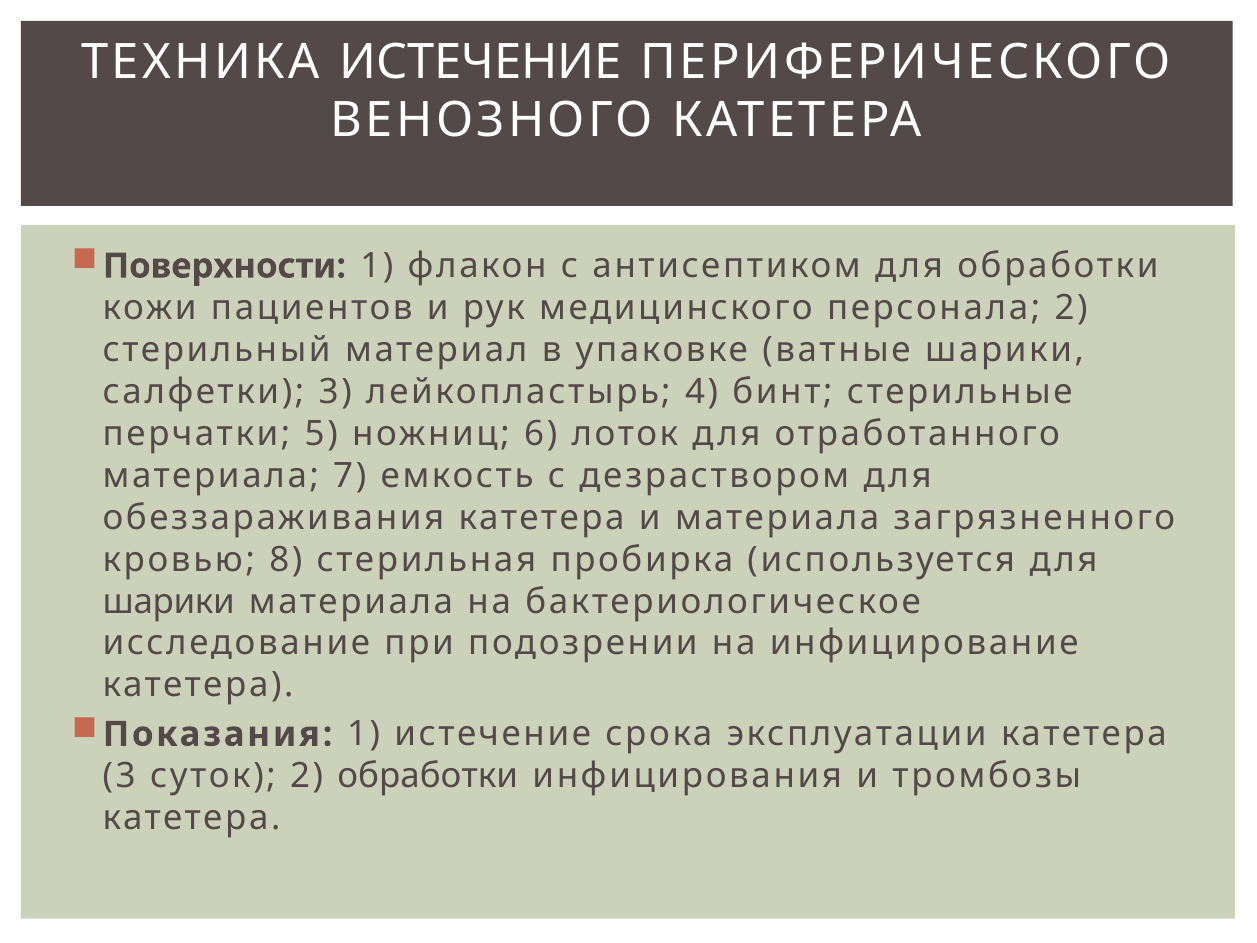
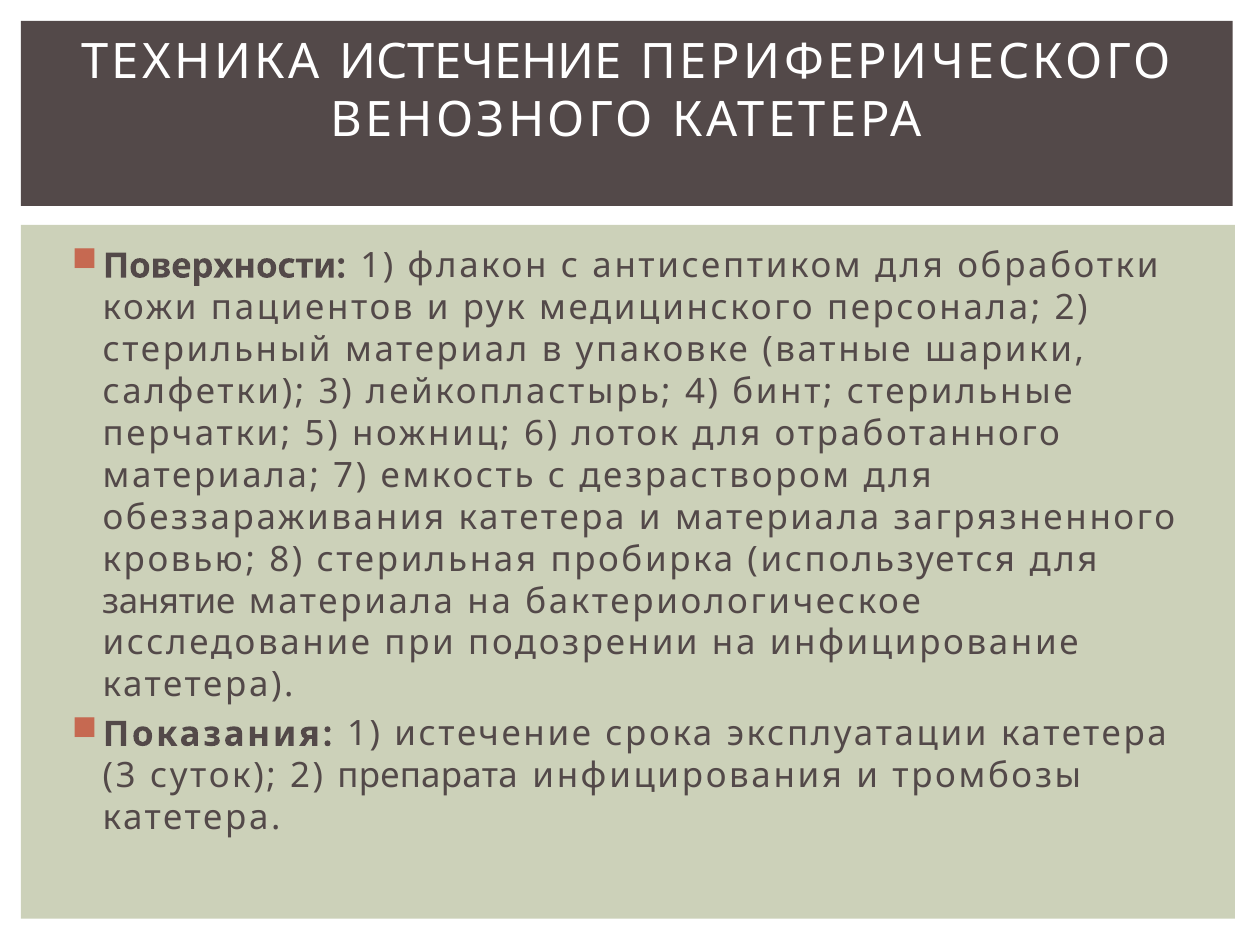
шарики at (169, 601): шарики -> занятие
2 обработки: обработки -> препарата
